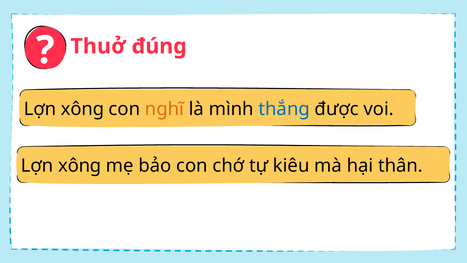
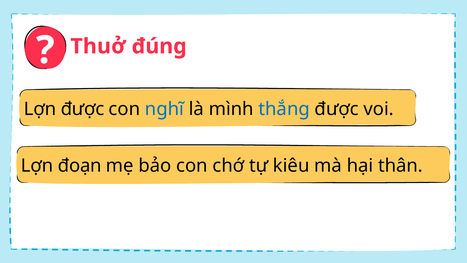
xông at (83, 109): xông -> được
nghĩ colour: orange -> blue
xông at (80, 166): xông -> đoạn
